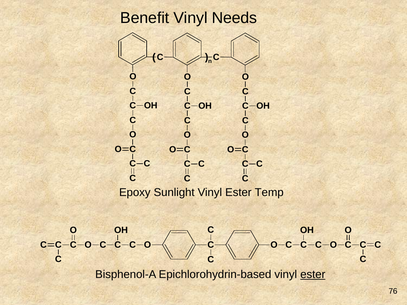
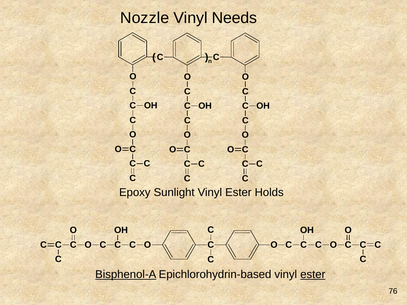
Benefit: Benefit -> Nozzle
Temp: Temp -> Holds
Bisphenol-A underline: none -> present
